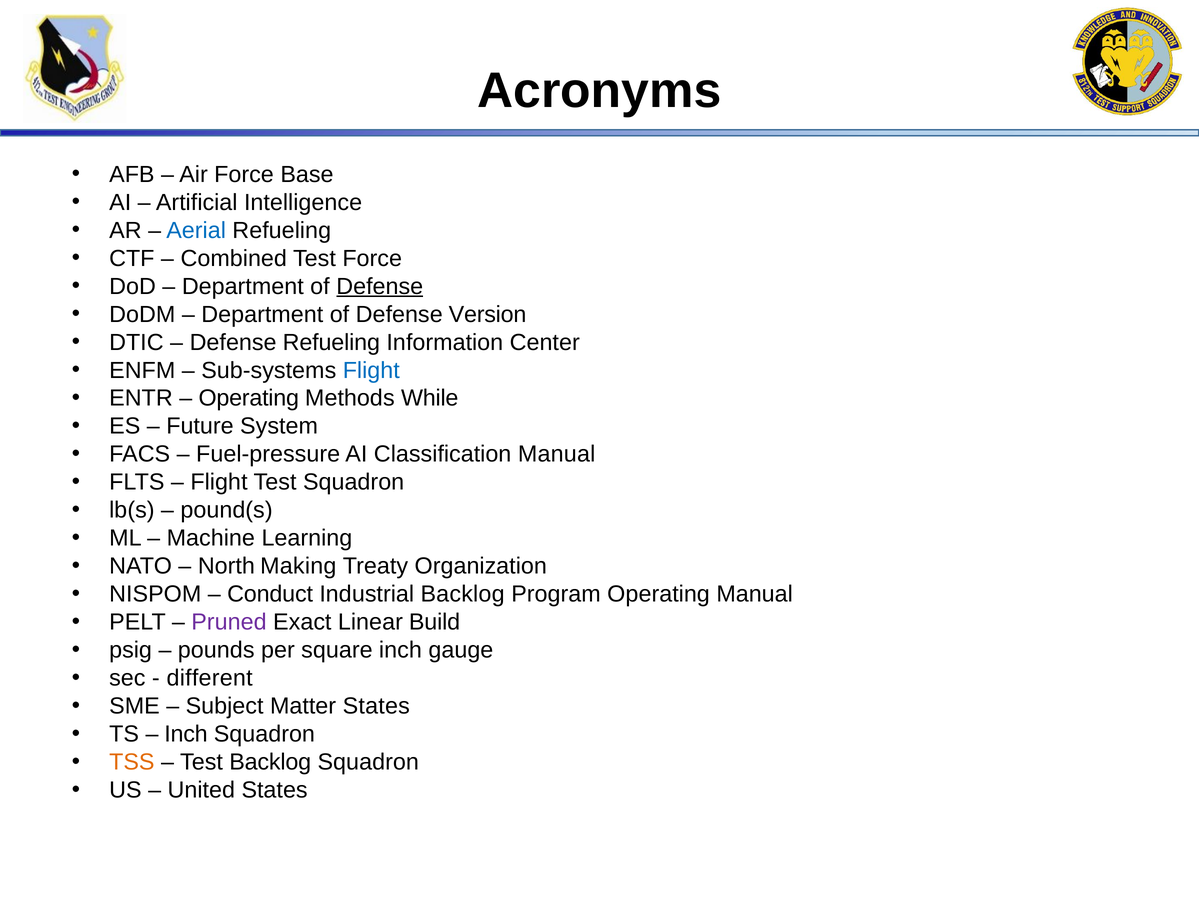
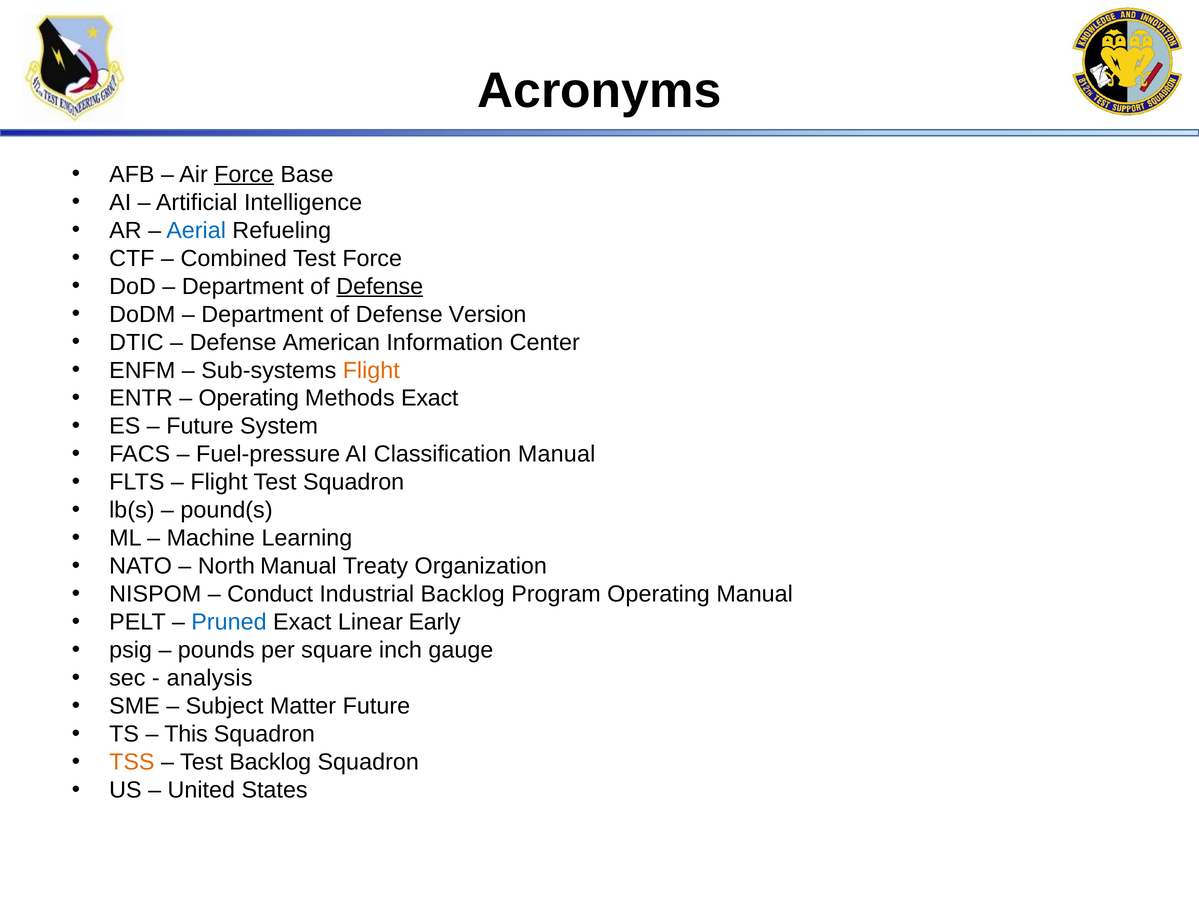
Force at (244, 174) underline: none -> present
Defense Refueling: Refueling -> American
Flight at (371, 370) colour: blue -> orange
Methods While: While -> Exact
North Making: Making -> Manual
Pruned colour: purple -> blue
Build: Build -> Early
different: different -> analysis
Matter States: States -> Future
Inch at (186, 734): Inch -> This
